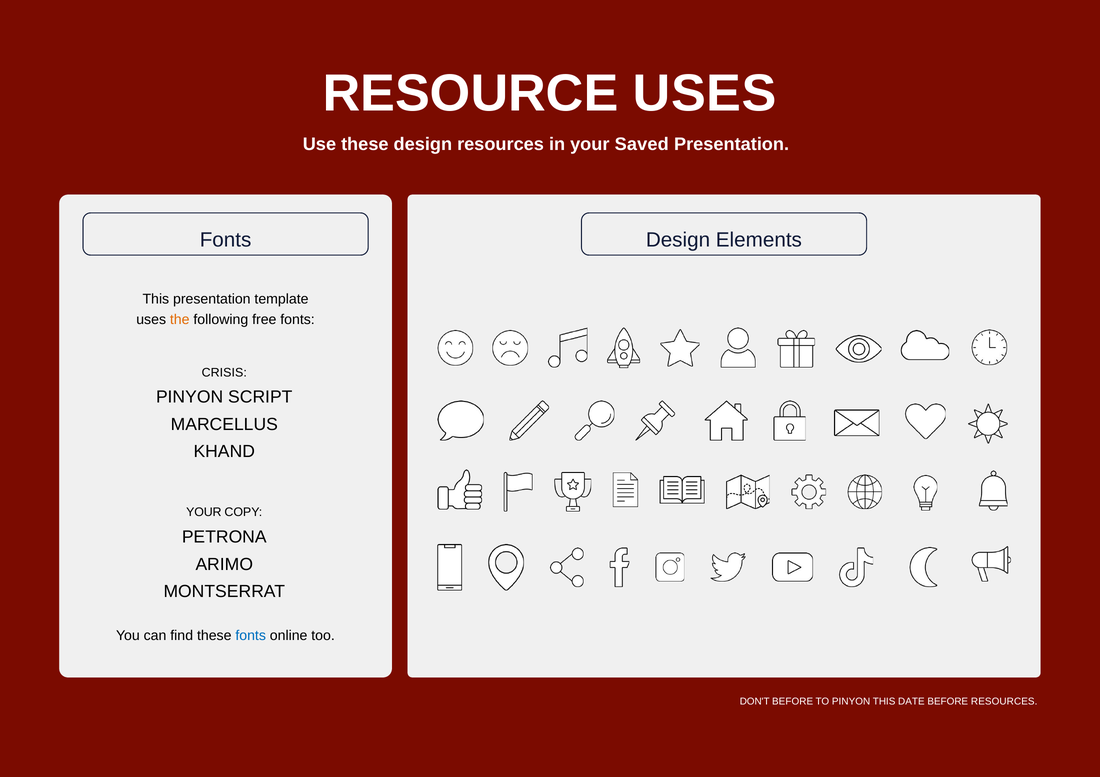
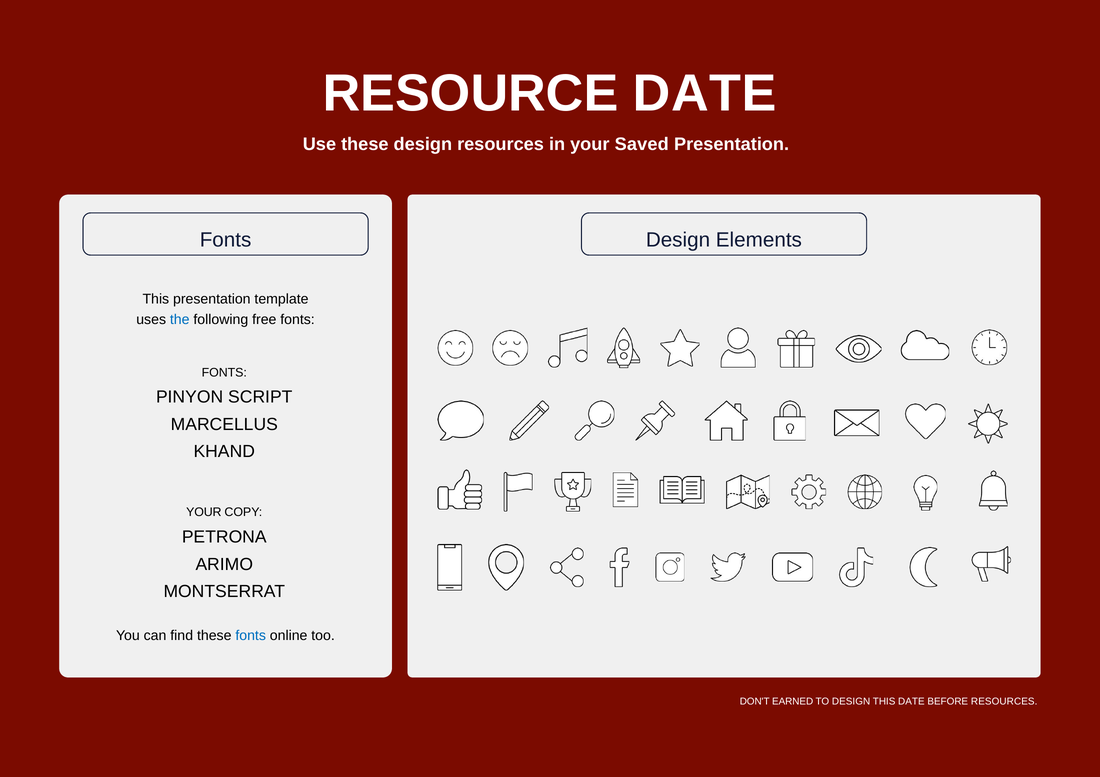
RESOURCE USES: USES -> DATE
the colour: orange -> blue
CRISIS at (224, 373): CRISIS -> FONTS
DON'T BEFORE: BEFORE -> EARNED
TO PINYON: PINYON -> DESIGN
